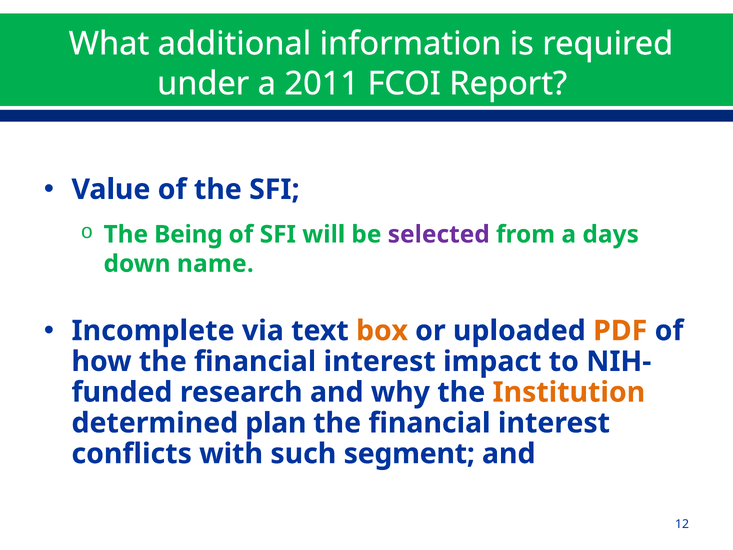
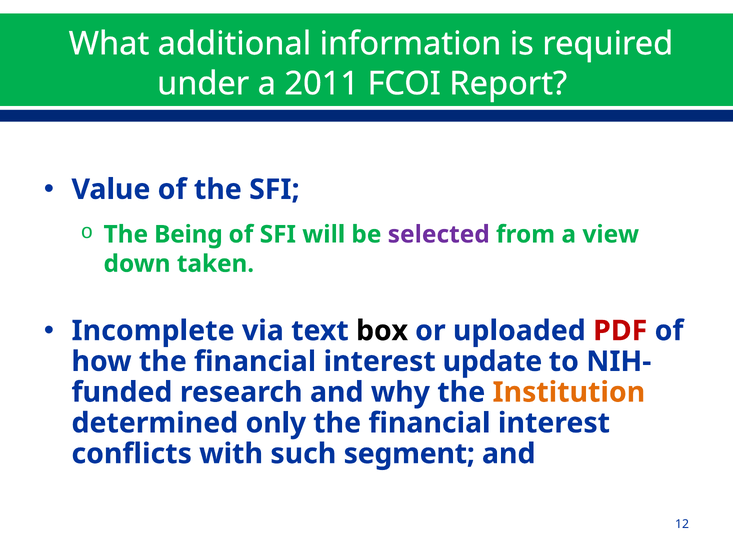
days: days -> view
name: name -> taken
box colour: orange -> black
PDF colour: orange -> red
impact: impact -> update
plan: plan -> only
